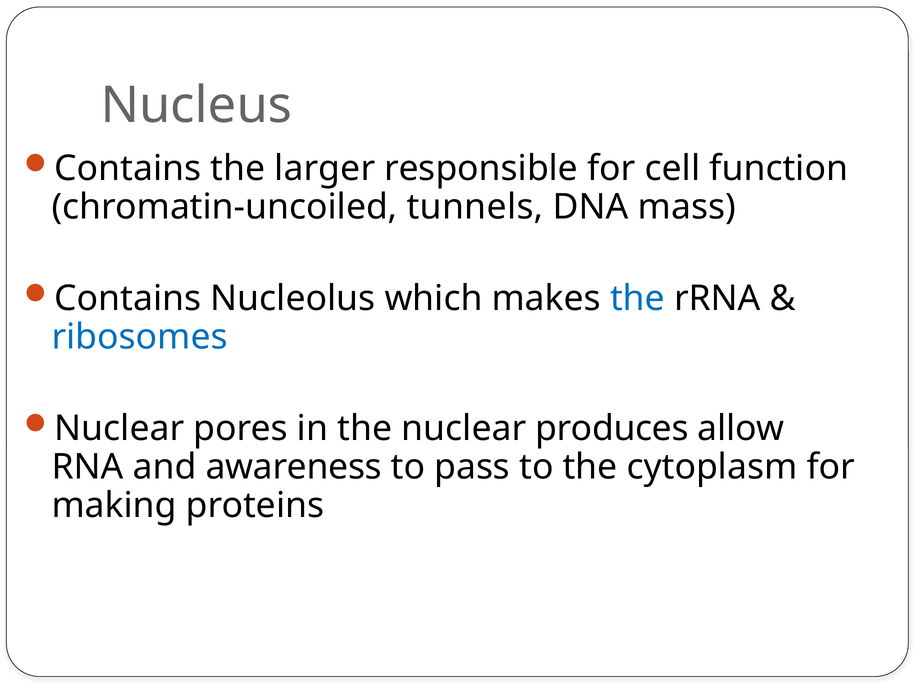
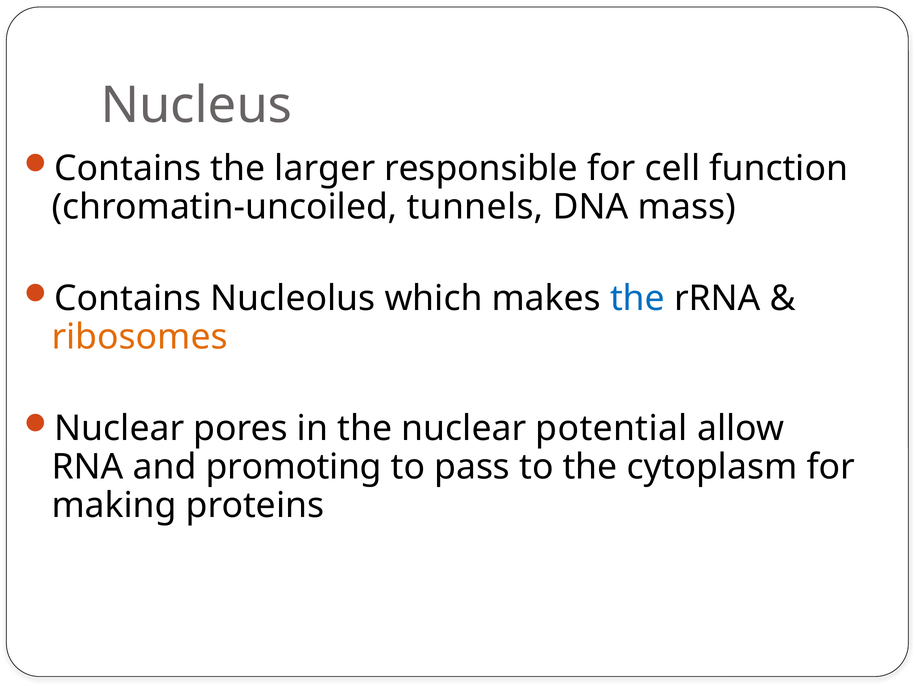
ribosomes colour: blue -> orange
produces: produces -> potential
awareness: awareness -> promoting
